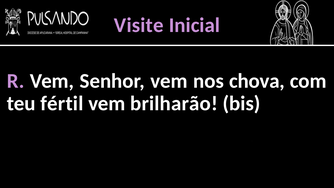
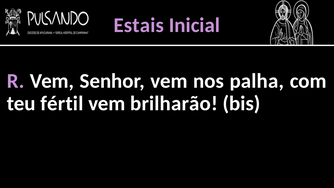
Visite: Visite -> Estais
chova: chova -> palha
